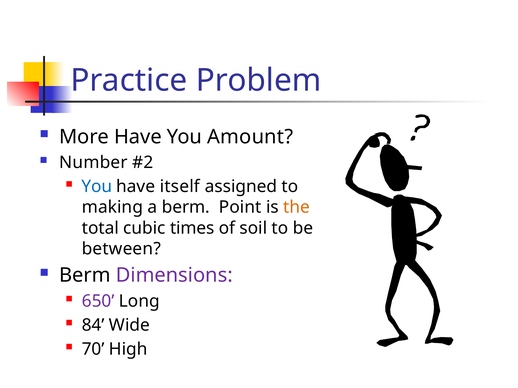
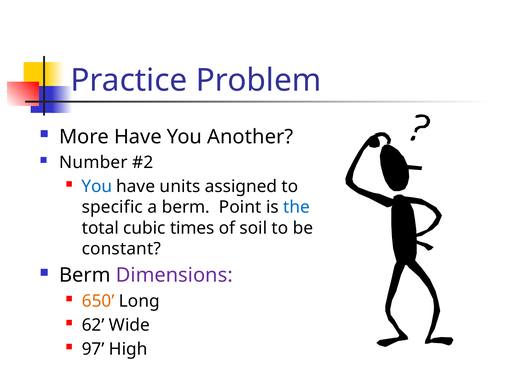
Amount: Amount -> Another
itself: itself -> units
making: making -> specific
the colour: orange -> blue
between: between -> constant
650 colour: purple -> orange
84: 84 -> 62
70: 70 -> 97
